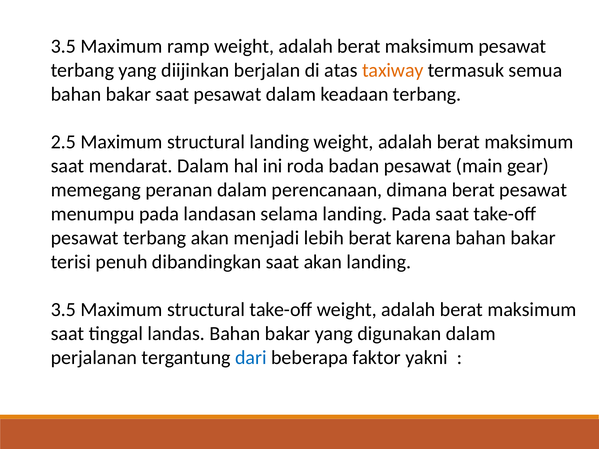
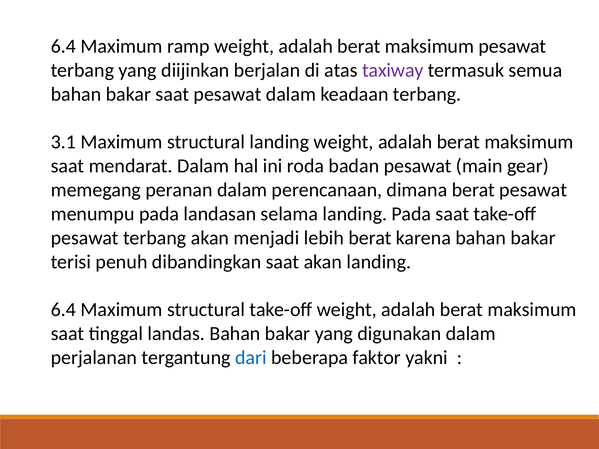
3.5 at (63, 46): 3.5 -> 6.4
taxiway colour: orange -> purple
2.5: 2.5 -> 3.1
3.5 at (63, 310): 3.5 -> 6.4
